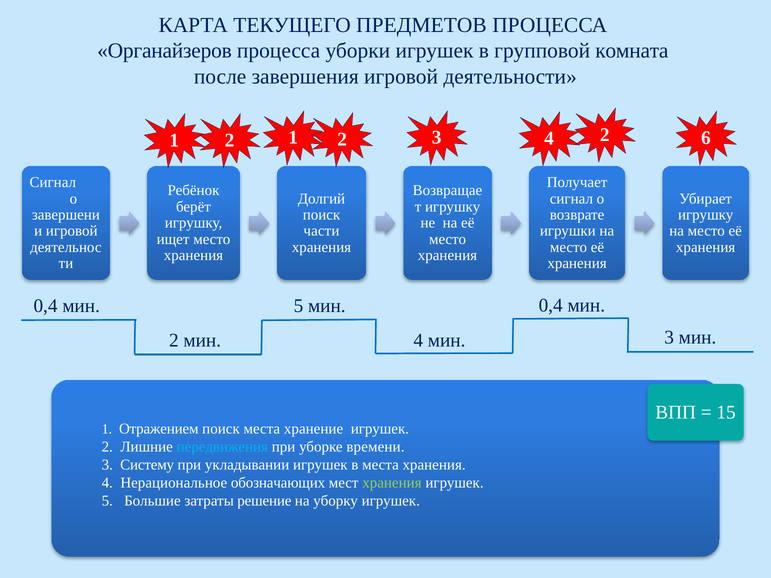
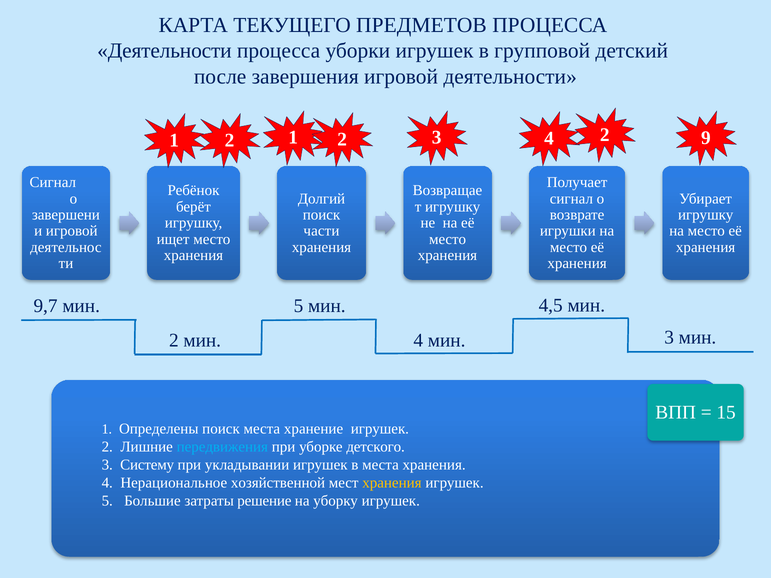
Органайзеров at (164, 51): Органайзеров -> Деятельности
комната: комната -> детский
6: 6 -> 9
0,4 at (46, 306): 0,4 -> 9,7
мин 0,4: 0,4 -> 4,5
Отражением: Отражением -> Определены
времени: времени -> детского
обозначающих: обозначающих -> хозяйственной
хранения at (392, 483) colour: light green -> yellow
